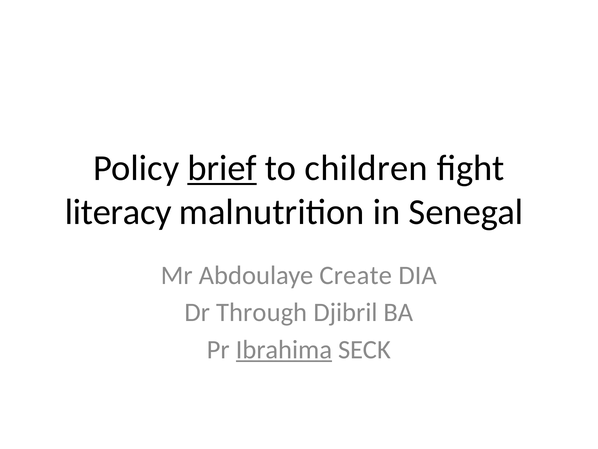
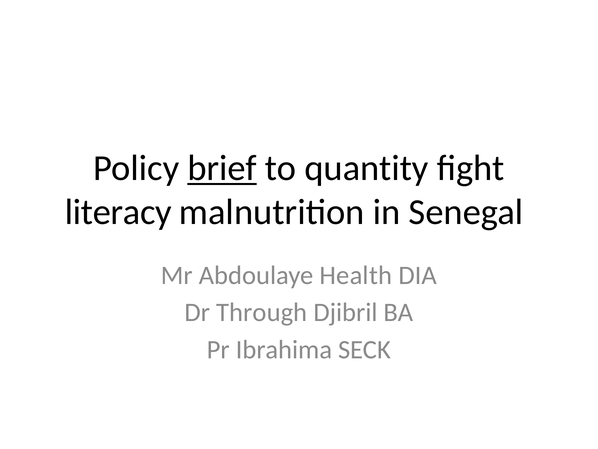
children: children -> quantity
Create: Create -> Health
Ibrahima underline: present -> none
